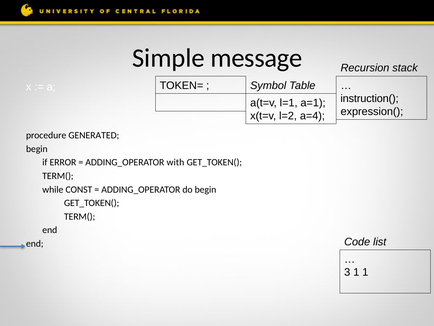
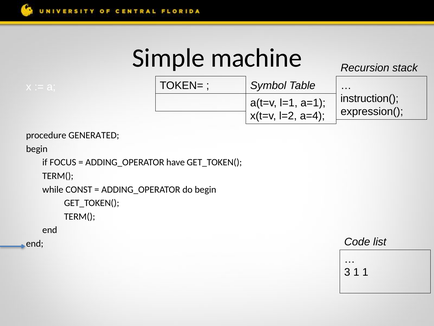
message: message -> machine
ERROR: ERROR -> FOCUS
with: with -> have
